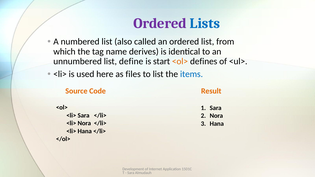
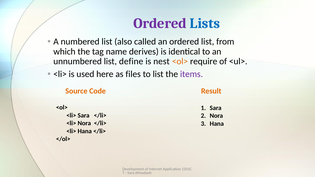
start: start -> nest
defines: defines -> require
items colour: blue -> purple
